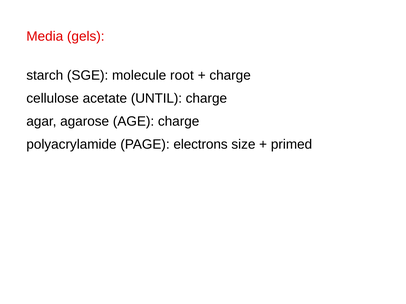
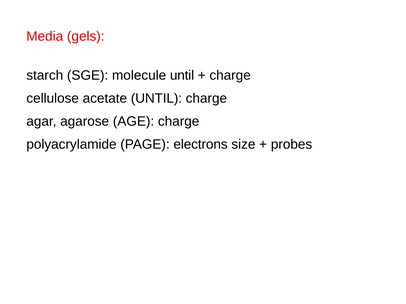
molecule root: root -> until
primed: primed -> probes
